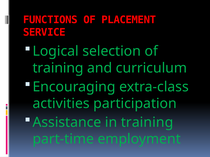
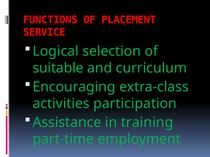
training at (58, 68): training -> suitable
